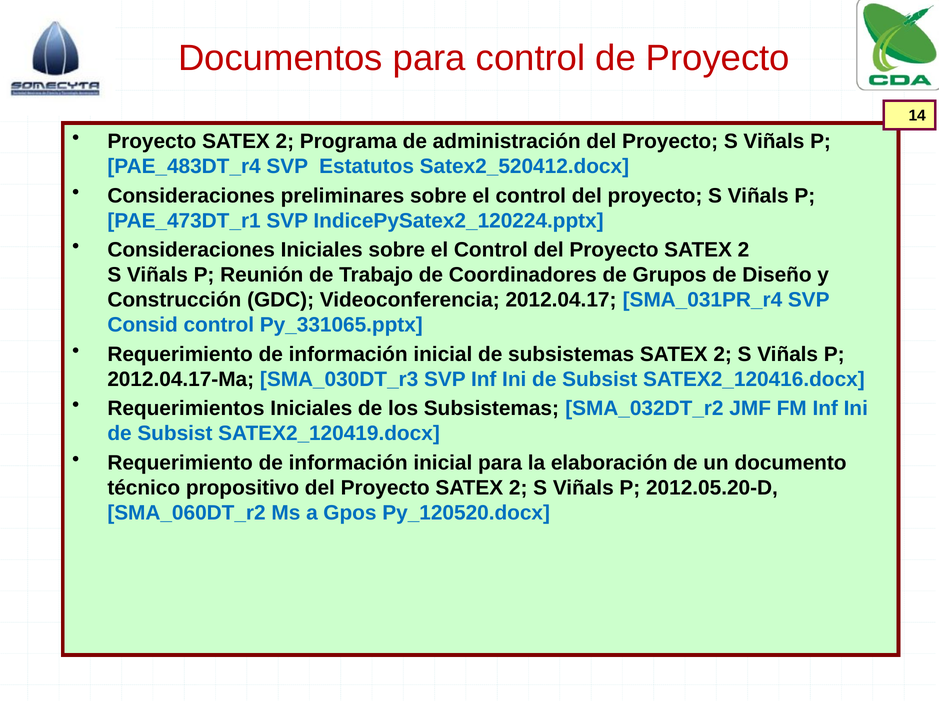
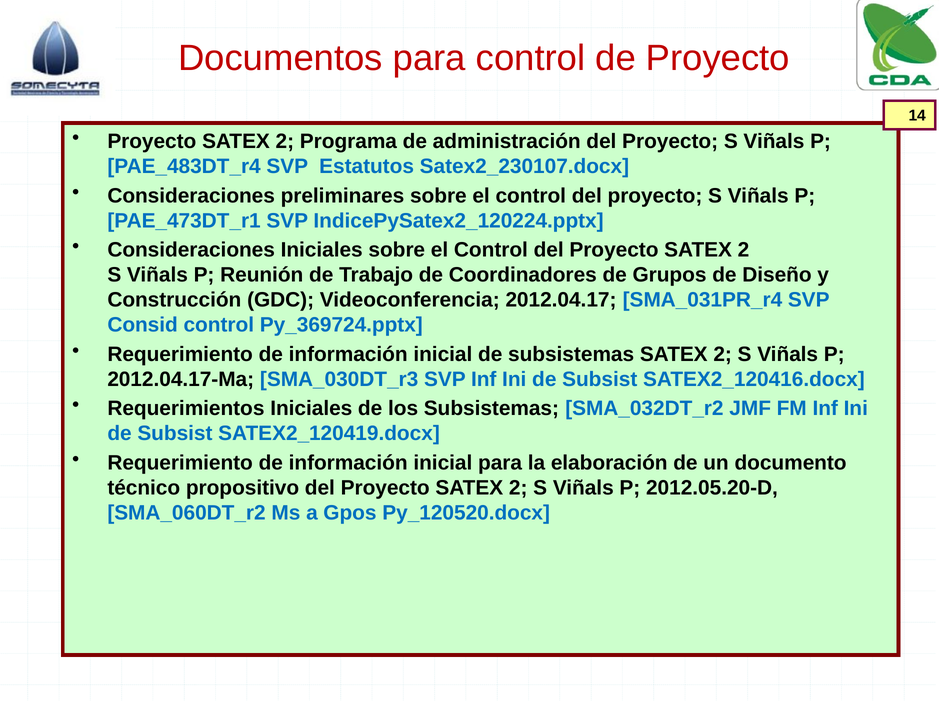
Satex2_520412.docx: Satex2_520412.docx -> Satex2_230107.docx
Py_331065.pptx: Py_331065.pptx -> Py_369724.pptx
